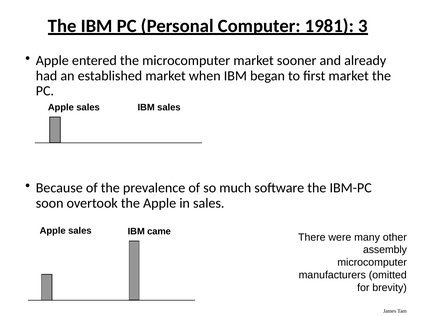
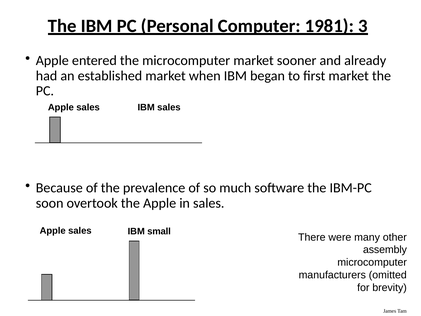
came: came -> small
